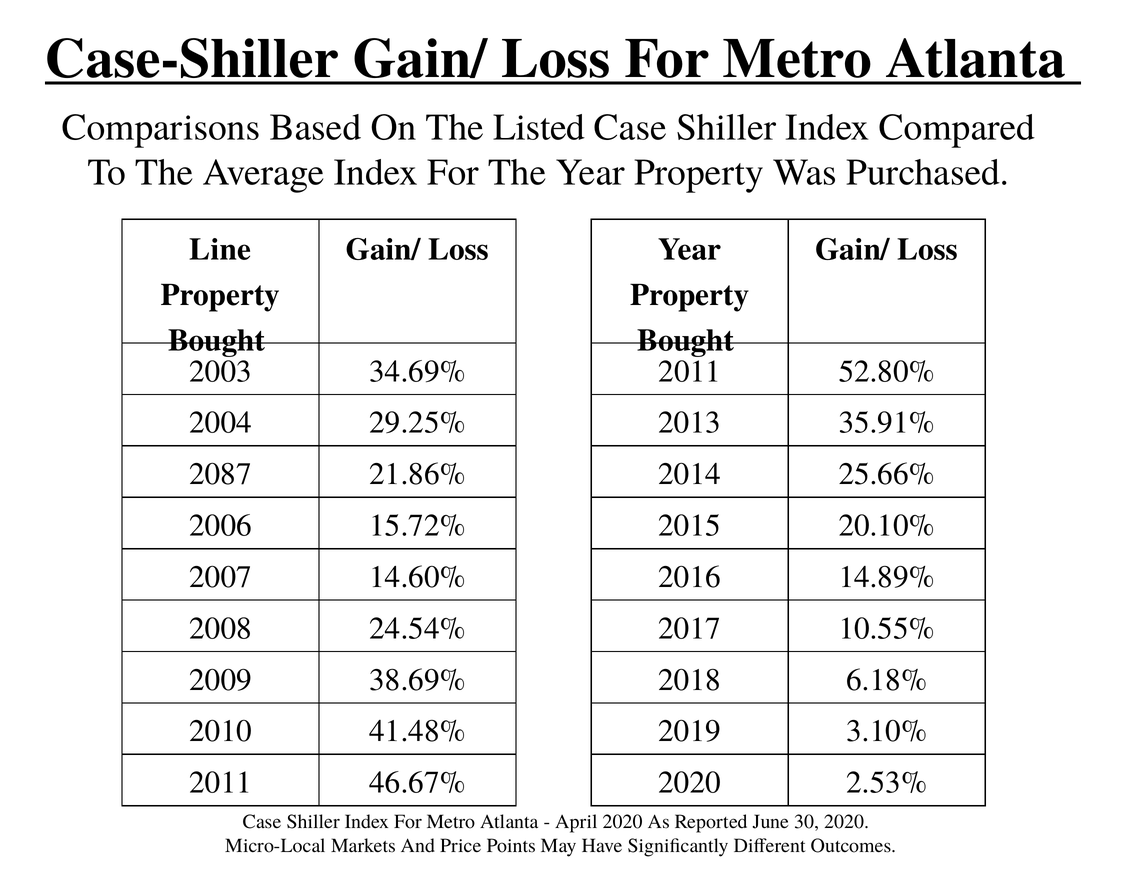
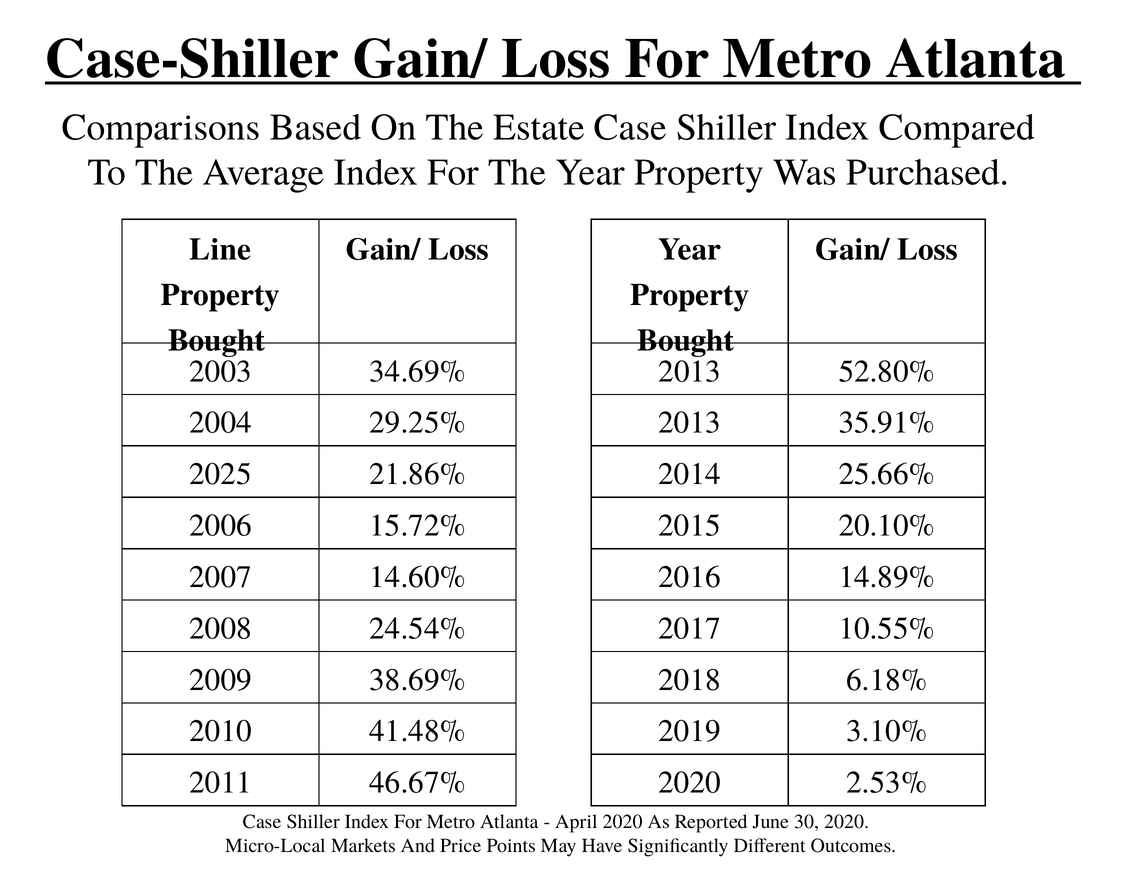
Listed: Listed -> Estate
2011 at (690, 371): 2011 -> 2013
2087: 2087 -> 2025
